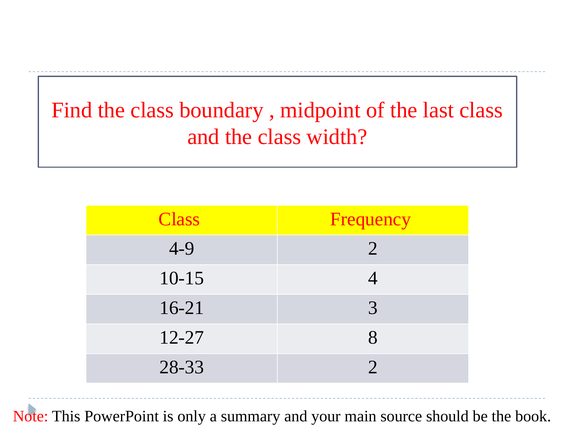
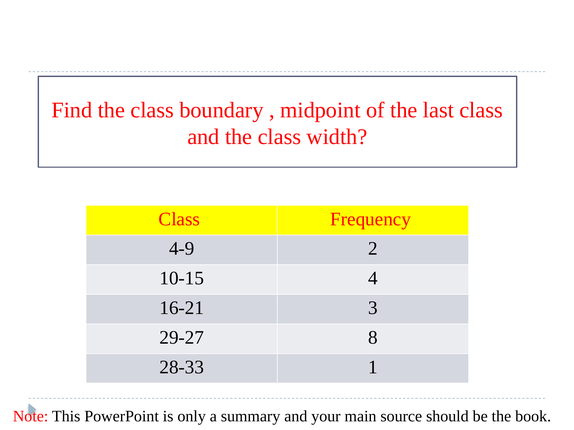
12-27: 12-27 -> 29-27
28-33 2: 2 -> 1
